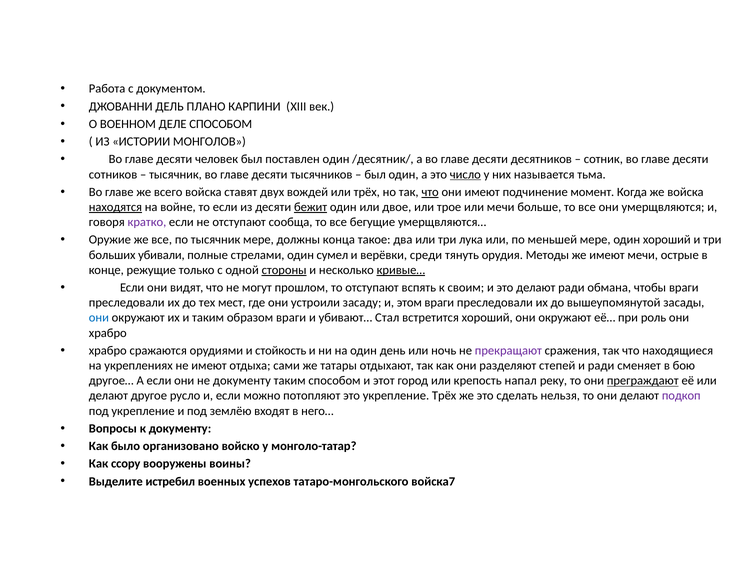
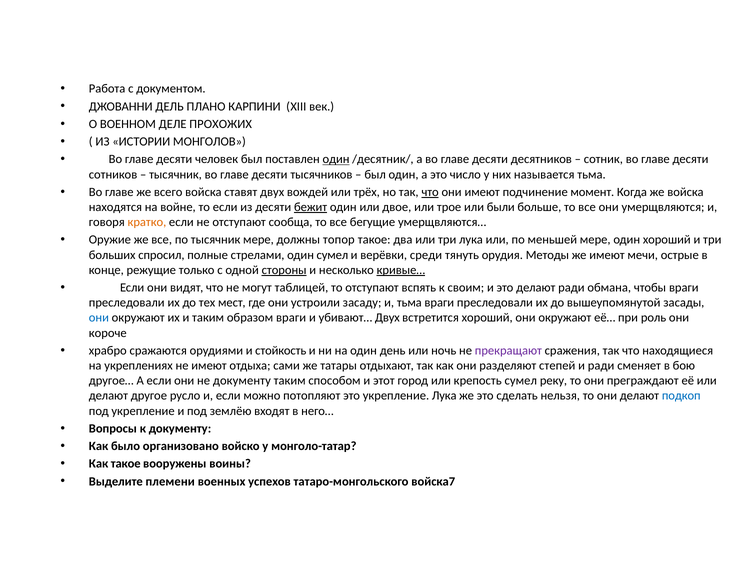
ДЕЛЕ СПОСОБОМ: СПОСОБОМ -> ПРОХОЖИХ
один at (336, 159) underline: none -> present
число underline: present -> none
находятся underline: present -> none
или мечи: мечи -> были
кратко colour: purple -> orange
конца: конца -> топор
убивали: убивали -> спросил
прошлом: прошлом -> таблицей
и этом: этом -> тьма
убивают… Стал: Стал -> Двух
храбро at (108, 333): храбро -> короче
крепость напал: напал -> сумел
преграждают underline: present -> none
укрепление Трёх: Трёх -> Лука
подкоп colour: purple -> blue
Как ссору: ссору -> такое
истребил: истребил -> племени
